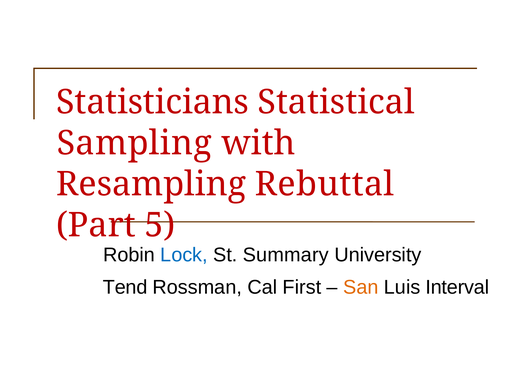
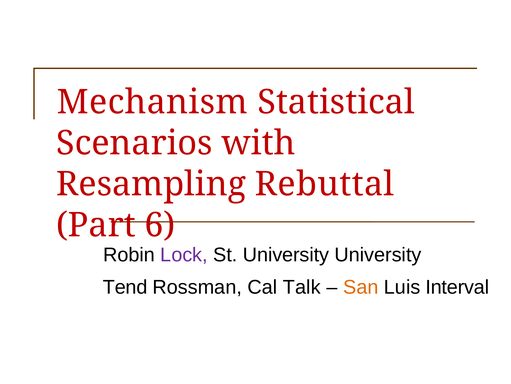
Statisticians: Statisticians -> Mechanism
Sampling: Sampling -> Scenarios
5: 5 -> 6
Lock colour: blue -> purple
St Summary: Summary -> University
First: First -> Talk
